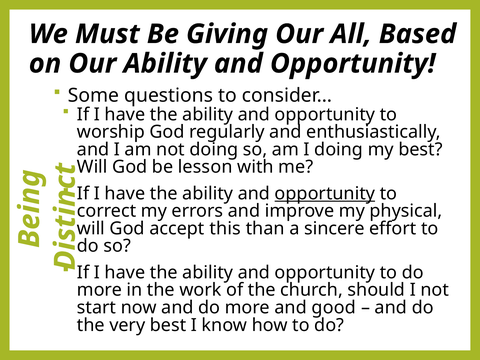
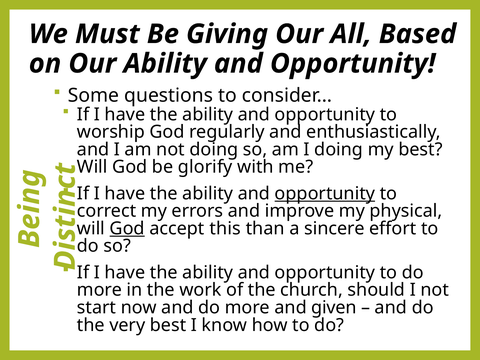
lesson: lesson -> glorify
God at (127, 229) underline: none -> present
good: good -> given
